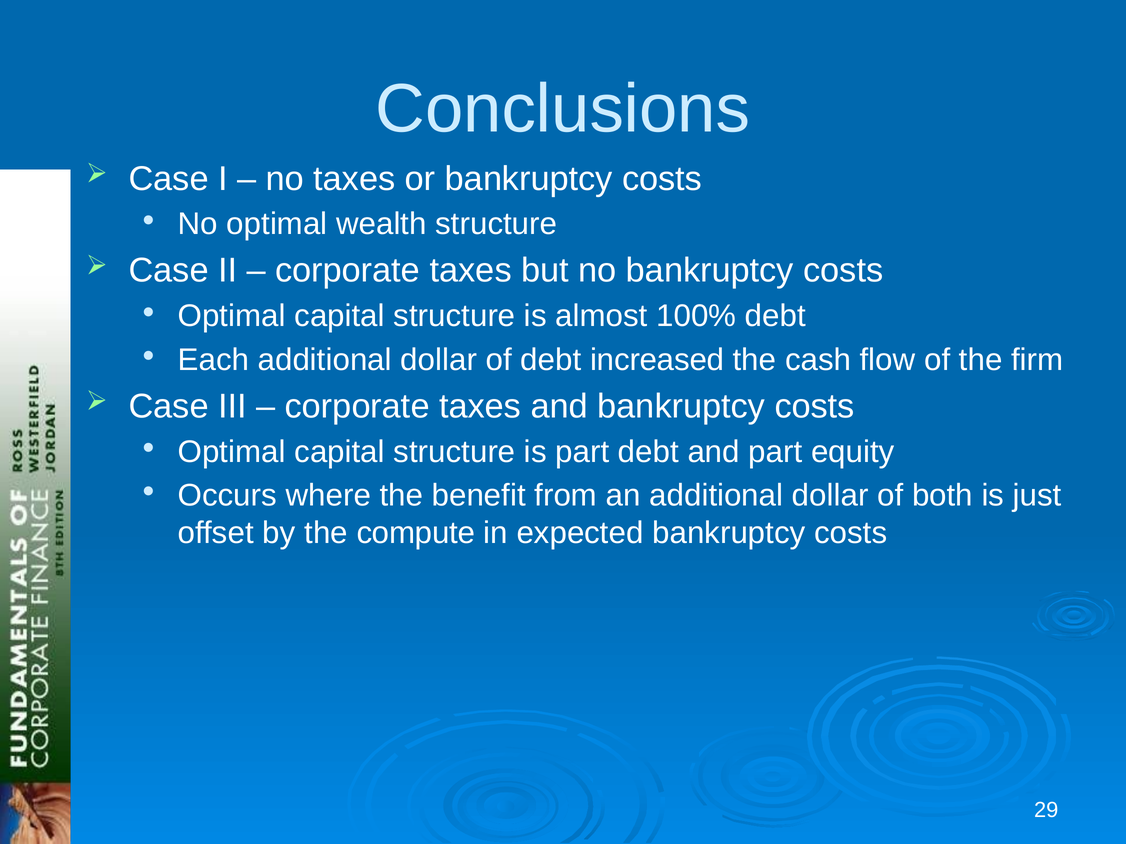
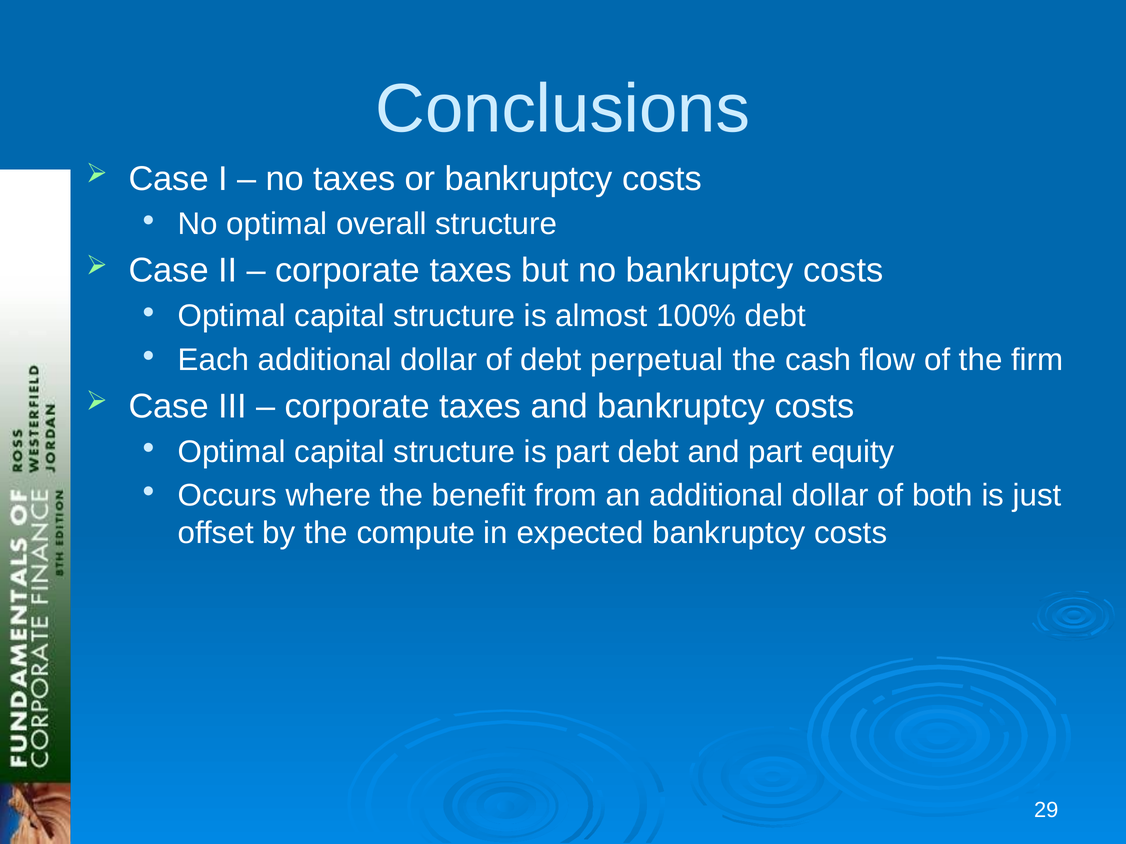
wealth: wealth -> overall
increased: increased -> perpetual
